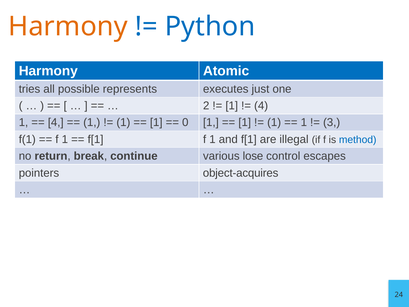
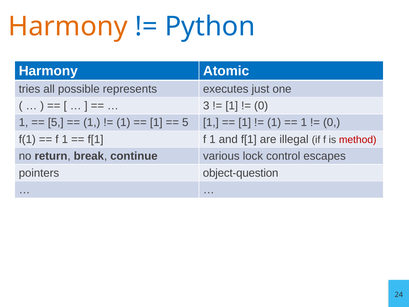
2: 2 -> 3
4 at (261, 106): 4 -> 0
4 at (56, 122): 4 -> 5
0 at (185, 122): 0 -> 5
3 at (332, 122): 3 -> 0
method colour: blue -> red
lose: lose -> lock
object-acquires: object-acquires -> object-question
